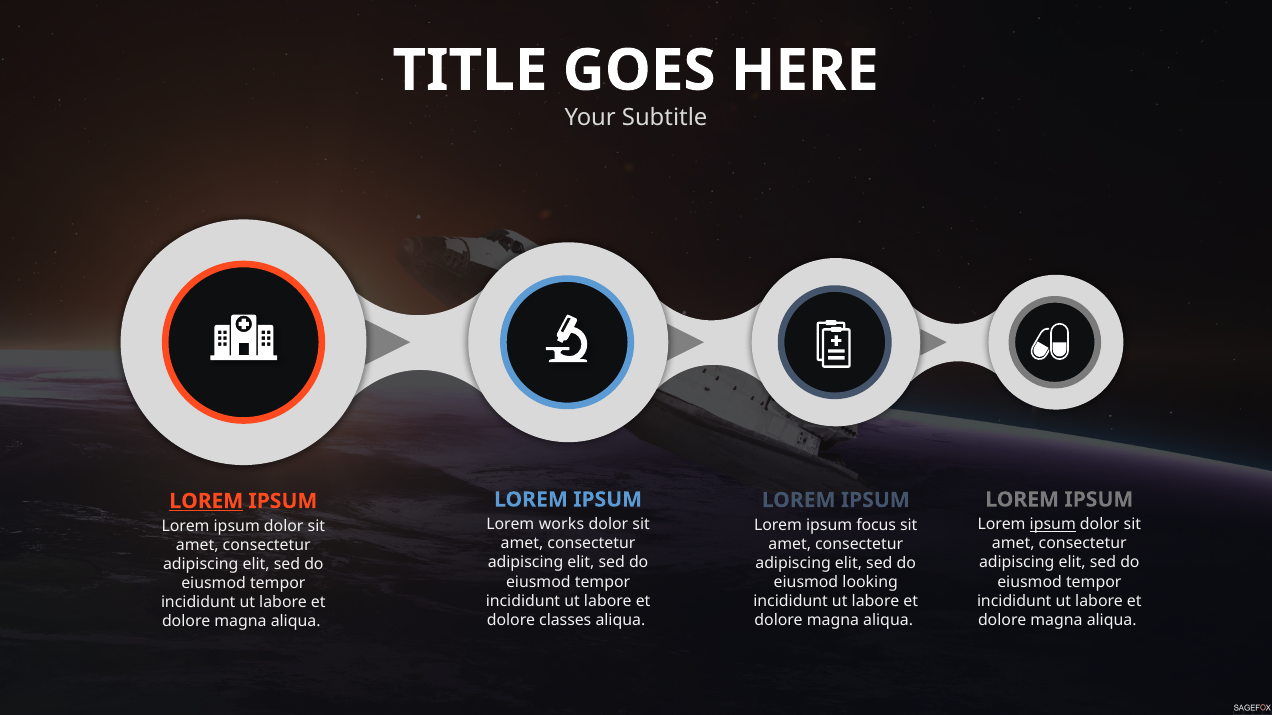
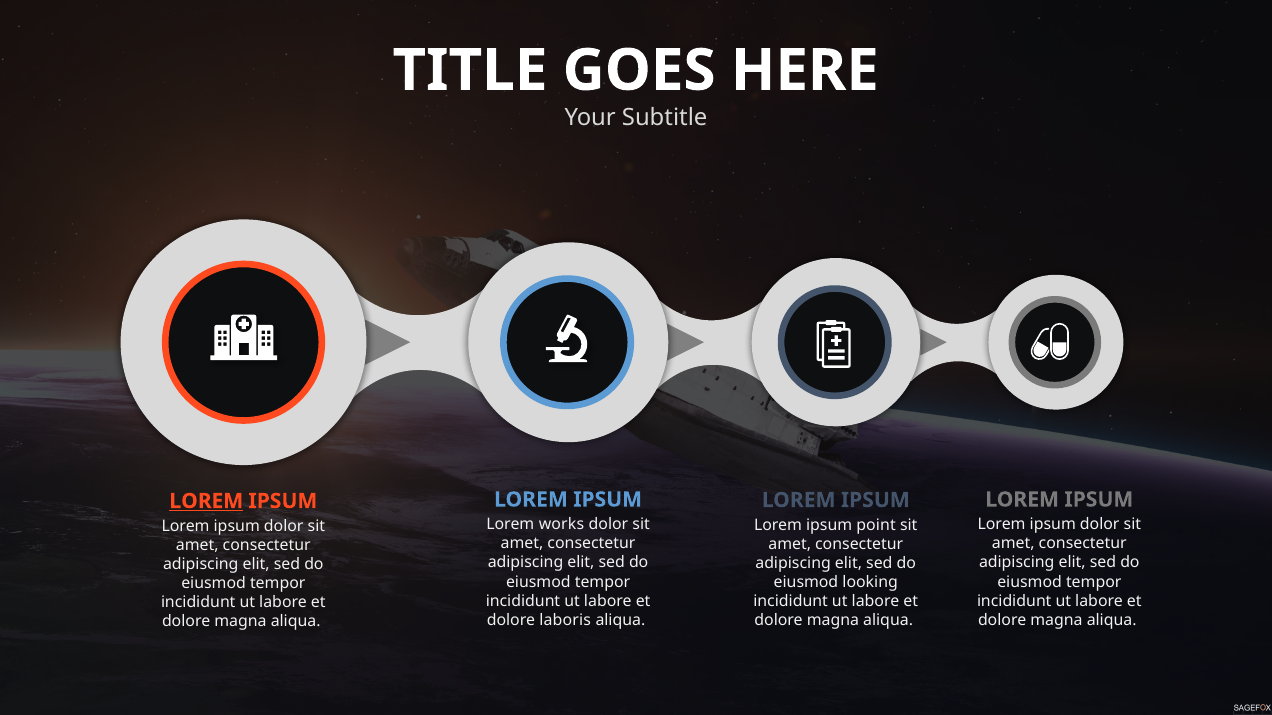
ipsum at (1053, 525) underline: present -> none
focus: focus -> point
classes: classes -> laboris
